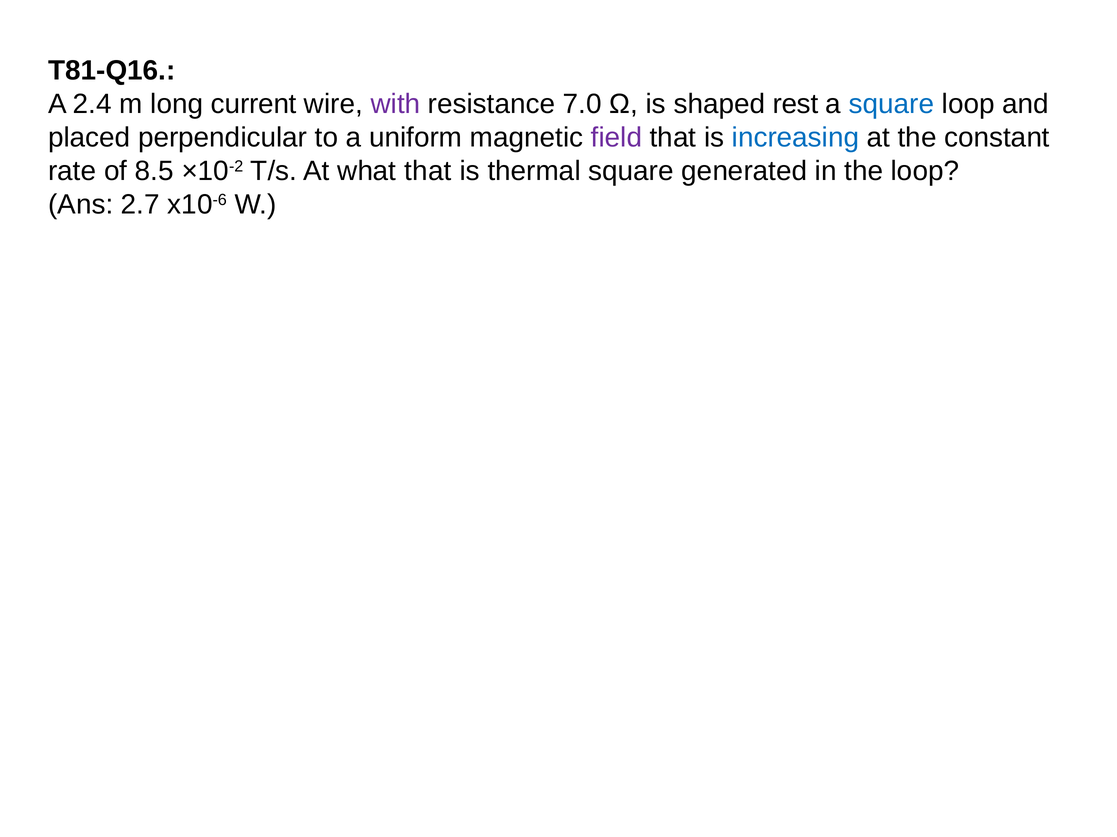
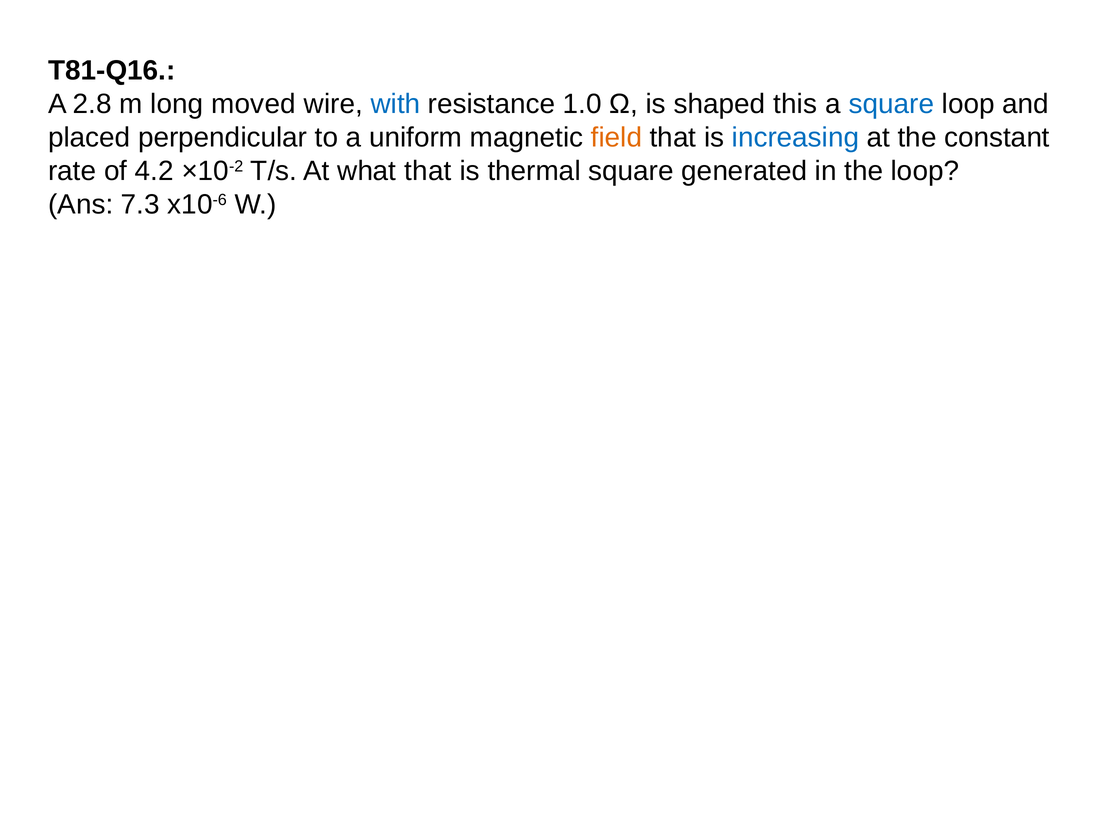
2.4: 2.4 -> 2.8
current: current -> moved
with colour: purple -> blue
7.0: 7.0 -> 1.0
rest: rest -> this
field colour: purple -> orange
8.5: 8.5 -> 4.2
2.7: 2.7 -> 7.3
